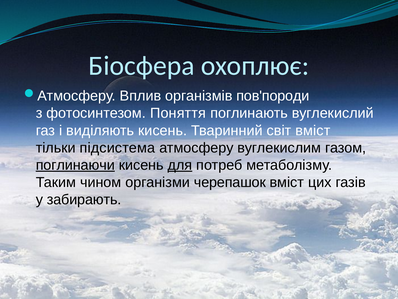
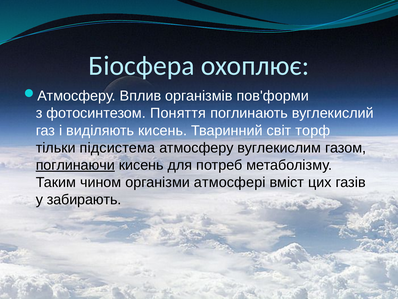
пов'породи: пов'породи -> пов'форми
світ вміст: вміст -> торф
для underline: present -> none
черепашок: черепашок -> атмосфері
